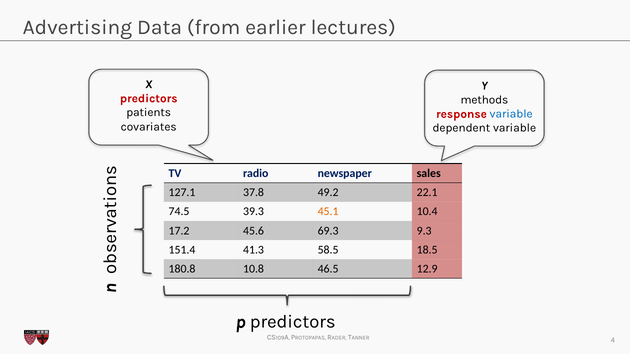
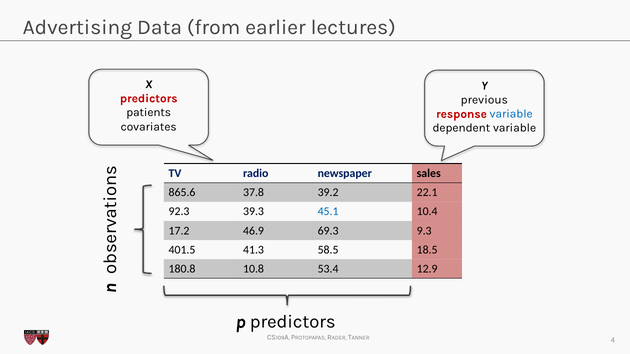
methods: methods -> previous
127.1: 127.1 -> 865.6
49.2: 49.2 -> 39.2
74.5: 74.5 -> 92.3
45.1 colour: orange -> blue
45.6: 45.6 -> 46.9
151.4: 151.4 -> 401.5
46.5: 46.5 -> 53.4
